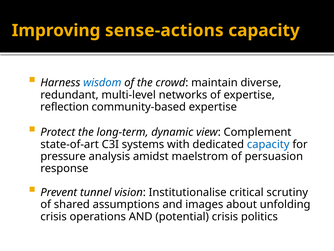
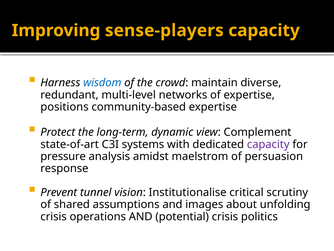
sense-actions: sense-actions -> sense-players
reflection: reflection -> positions
capacity at (268, 144) colour: blue -> purple
